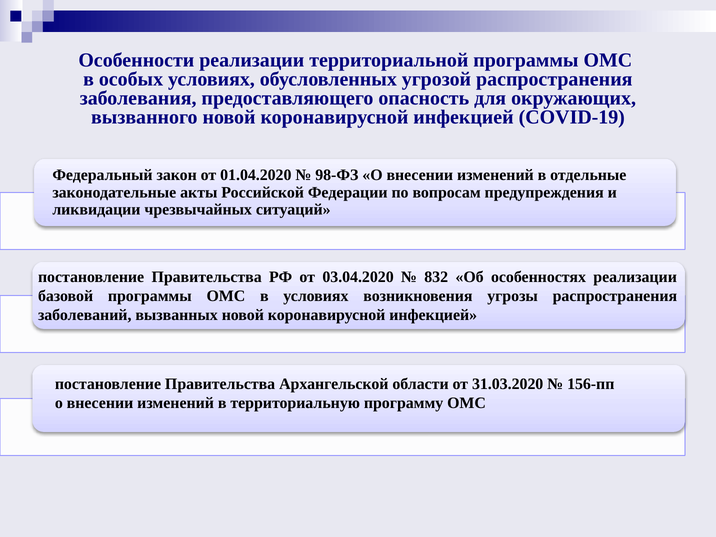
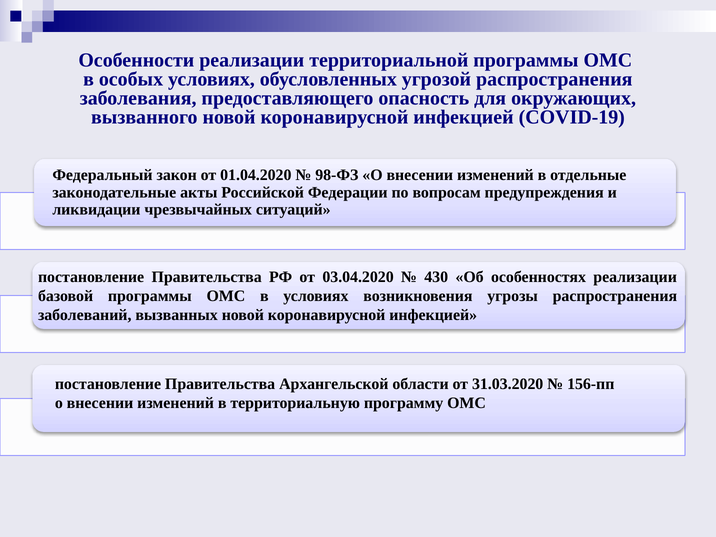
832: 832 -> 430
